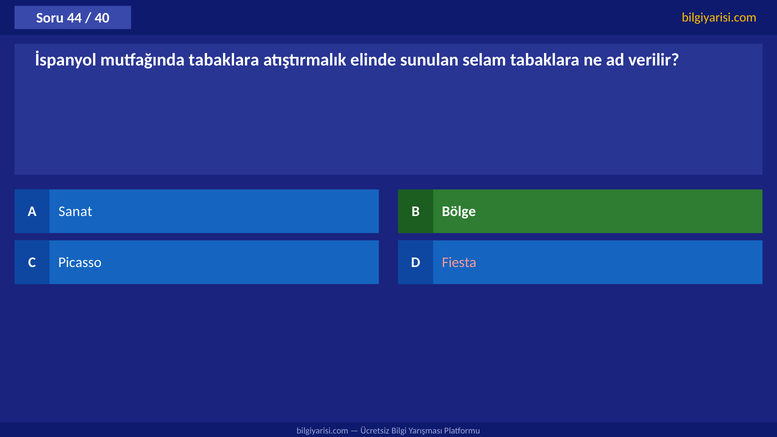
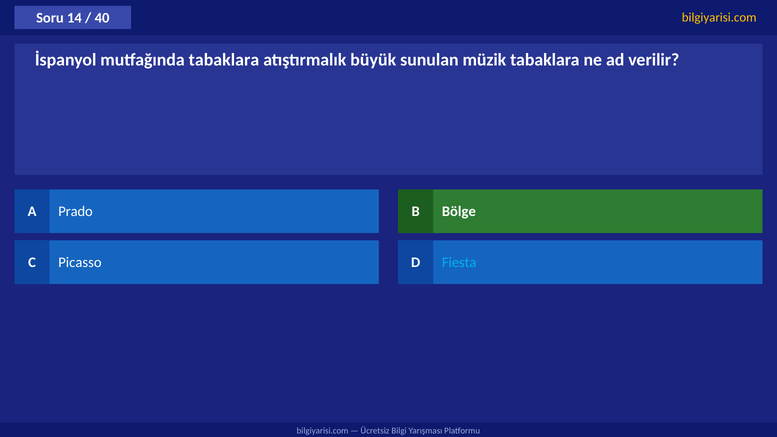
44: 44 -> 14
elinde: elinde -> büyük
selam: selam -> müzik
Sanat: Sanat -> Prado
Fiesta colour: pink -> light blue
